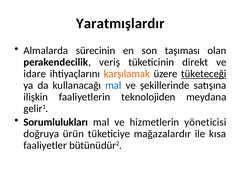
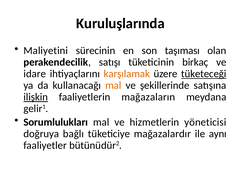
Yaratmışlardır: Yaratmışlardır -> Kuruluşlarında
Almalarda: Almalarda -> Maliyetini
veriş: veriş -> satışı
direkt: direkt -> birkaç
mal at (113, 85) colour: blue -> orange
ilişkin underline: none -> present
teknolojiden: teknolojiden -> mağazaların
ürün: ürün -> bağlı
kısa: kısa -> aynı
